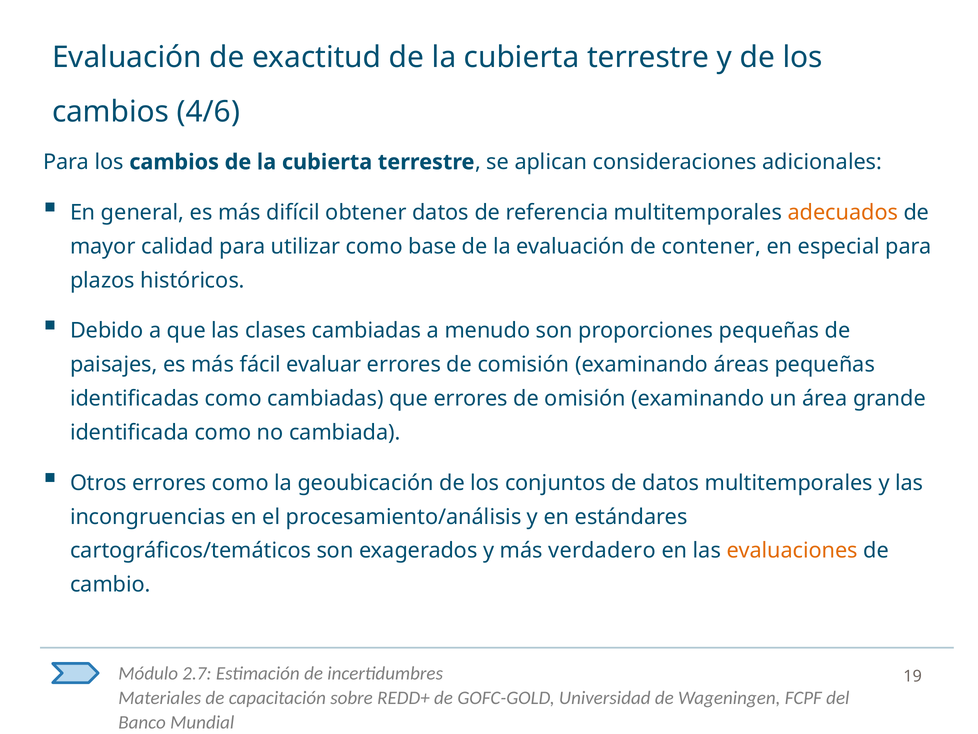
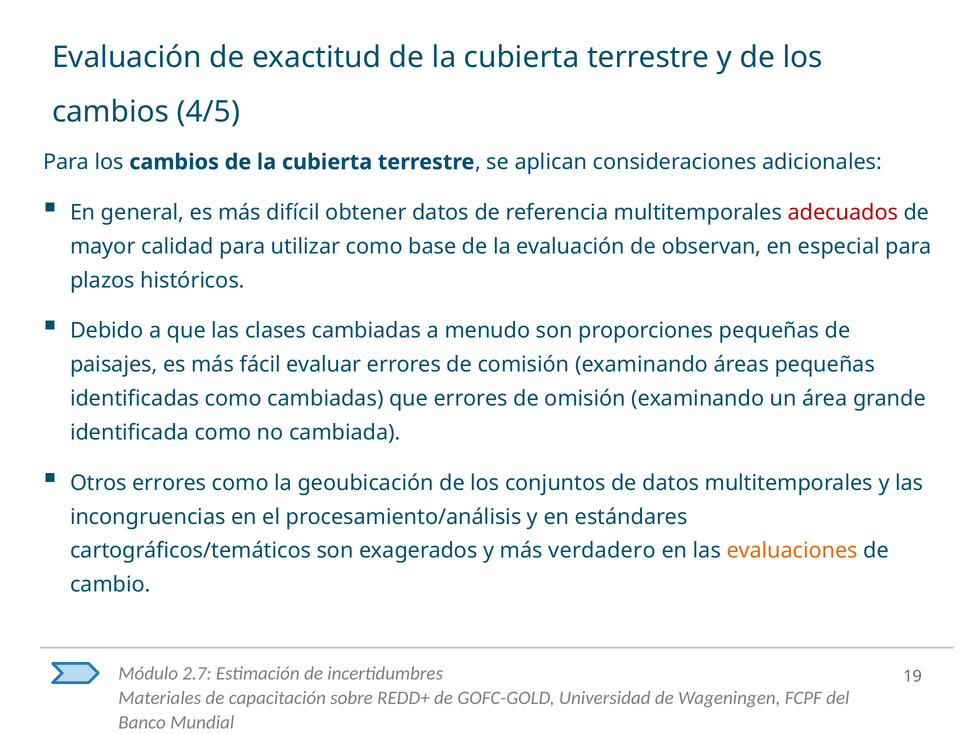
4/6: 4/6 -> 4/5
adecuados colour: orange -> red
contener: contener -> observan
